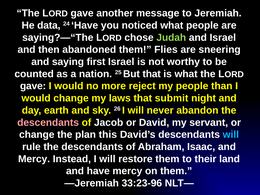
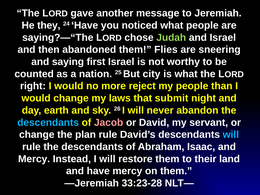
data: data -> they
But that: that -> city
gave at (33, 86): gave -> right
descendants at (48, 122) colour: pink -> light blue
Jacob colour: white -> pink
plan this: this -> rule
33:23-96: 33:23-96 -> 33:23-28
